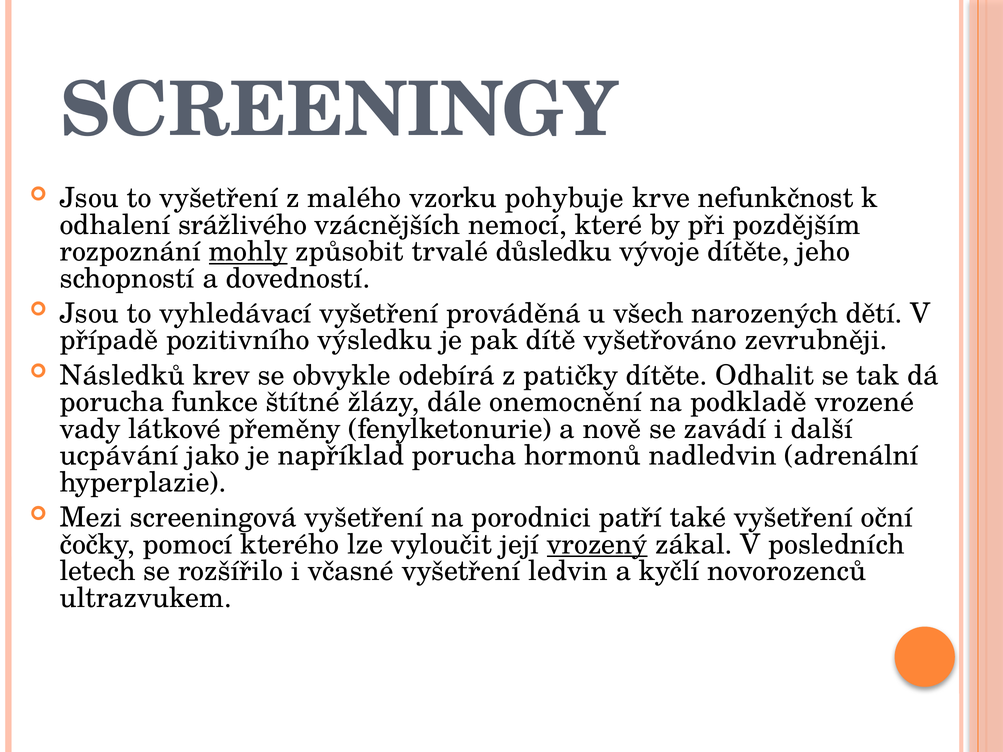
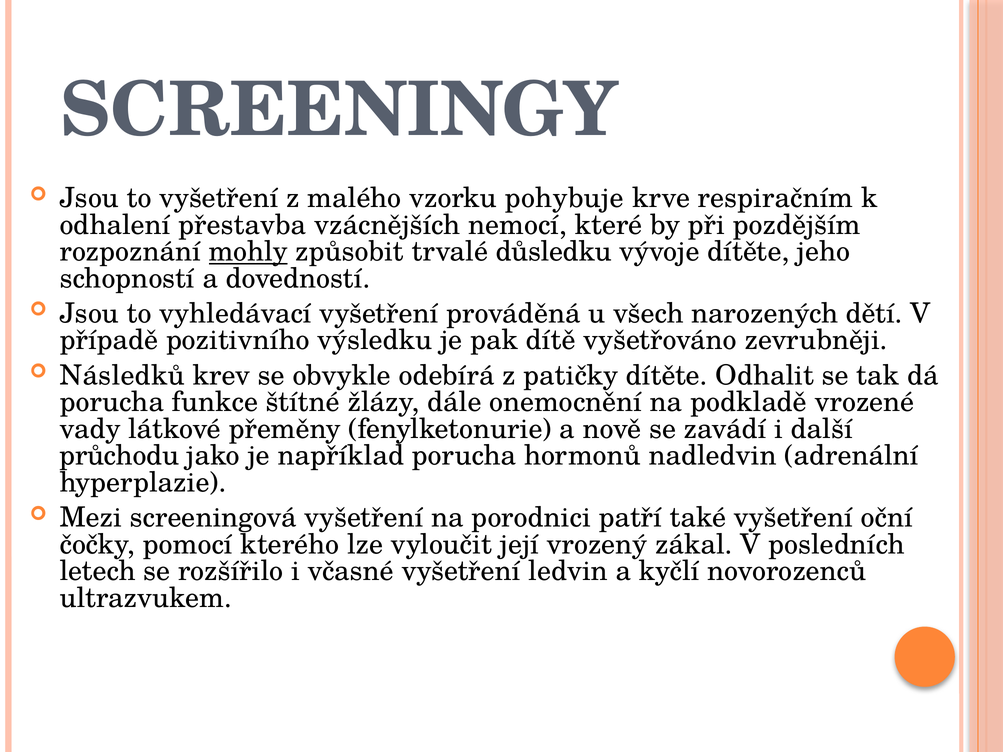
nefunkčnost: nefunkčnost -> respiračním
srážlivého: srážlivého -> přestavba
ucpávání: ucpávání -> průchodu
vrozený underline: present -> none
